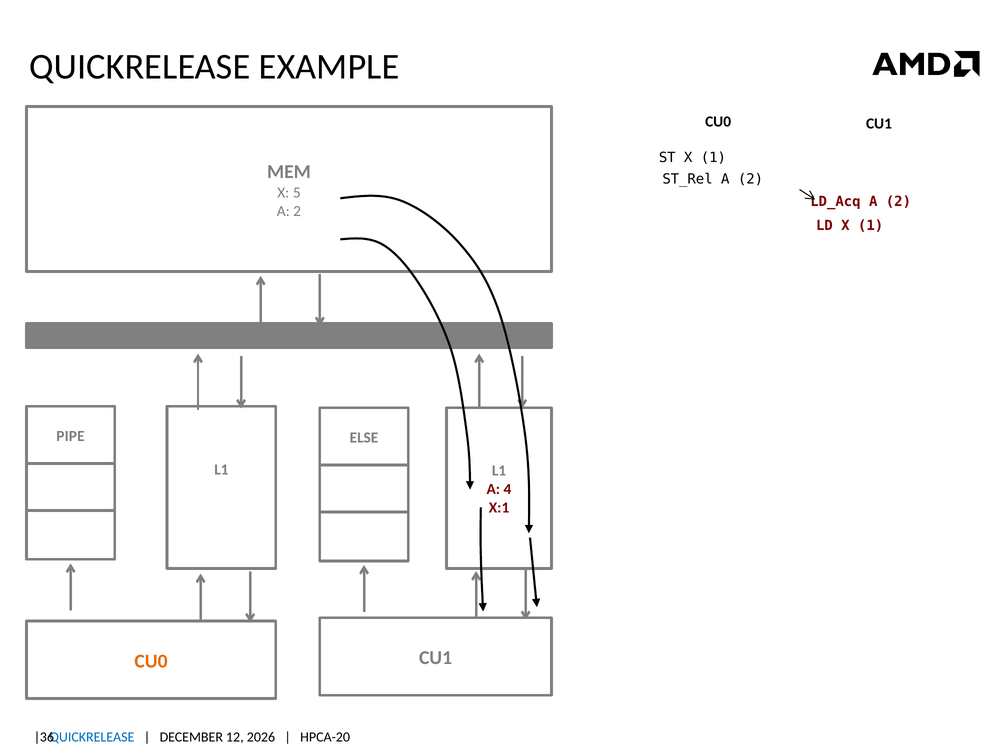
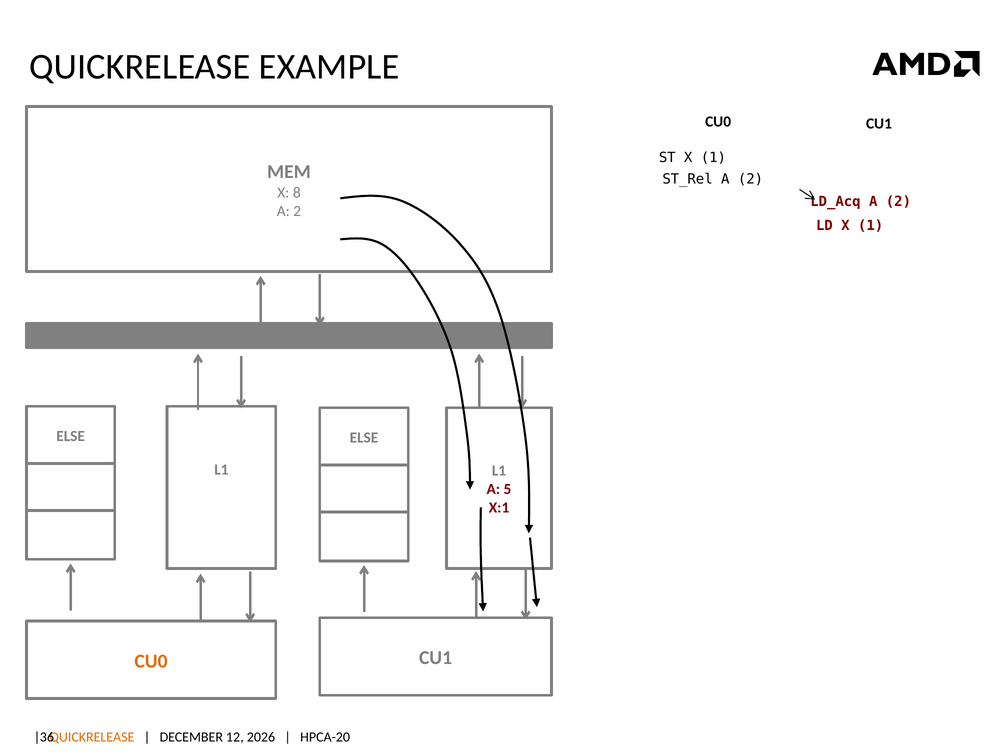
5: 5 -> 8
PIPE at (71, 436): PIPE -> ELSE
4: 4 -> 5
QUICKRELEASE at (92, 737) colour: blue -> orange
